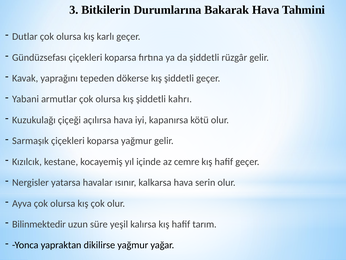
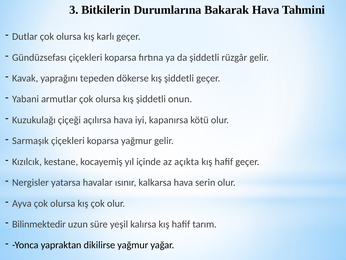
kahrı: kahrı -> onun
cemre: cemre -> açıkta
